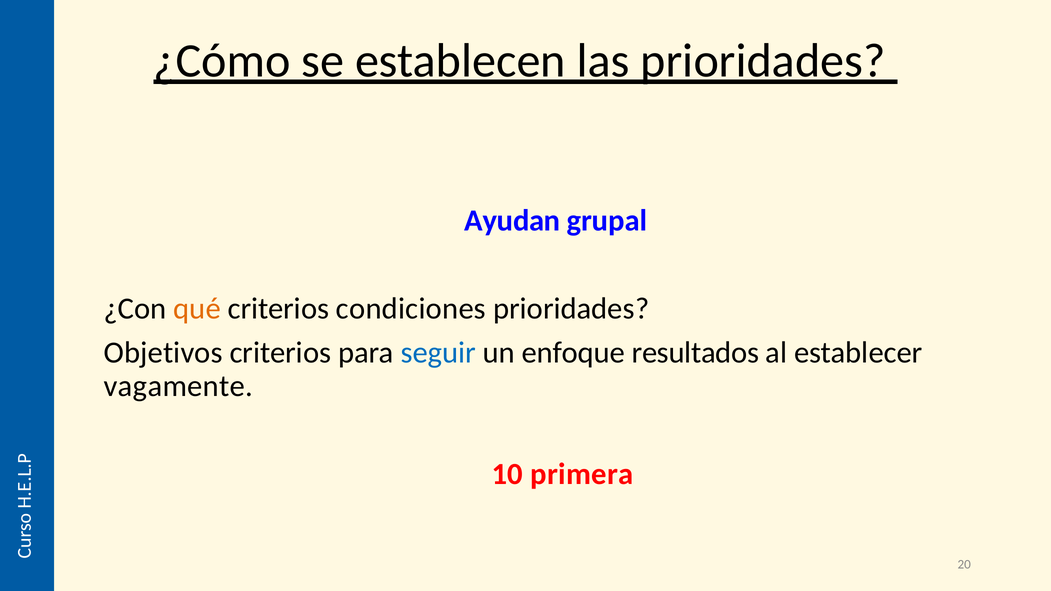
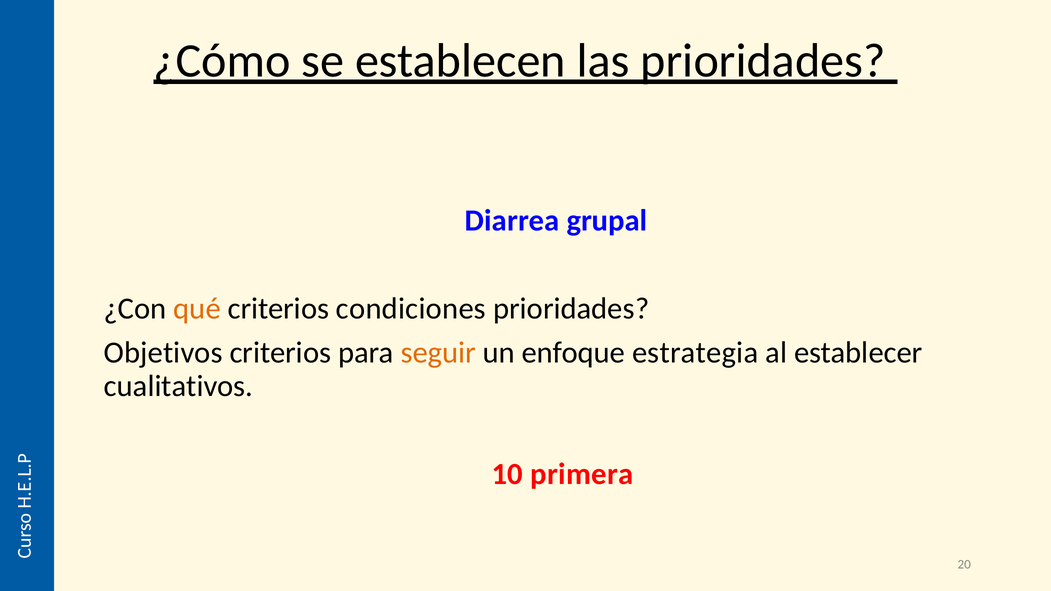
Ayudan: Ayudan -> Diarrea
seguir colour: blue -> orange
resultados: resultados -> estrategia
vagamente: vagamente -> cualitativos
